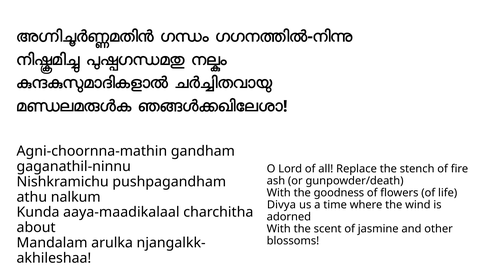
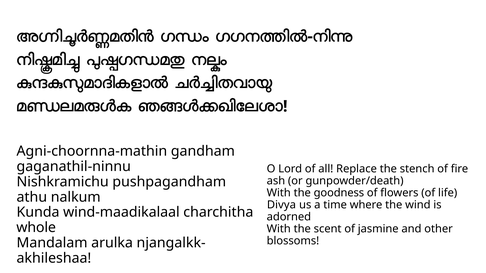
aaya-maadikalaal: aaya-maadikalaal -> wind-maadikalaal
about: about -> whole
